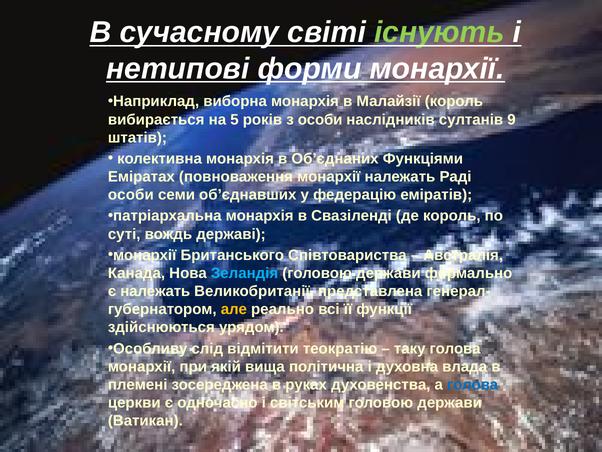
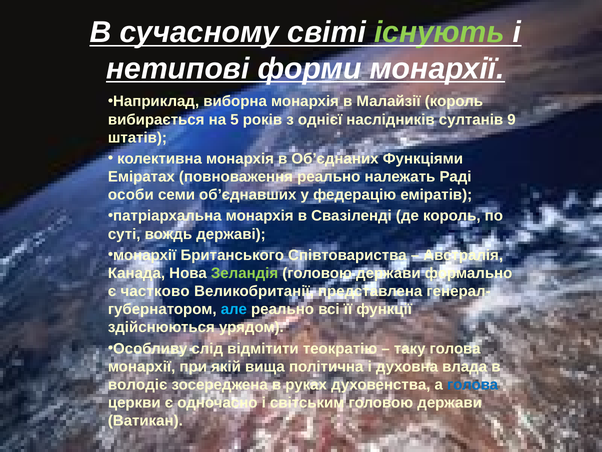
з особи: особи -> однієї
повноваження монархії: монархії -> реально
Зеландія colour: light blue -> light green
є належать: належать -> частково
але colour: yellow -> light blue
племені: племені -> володіє
